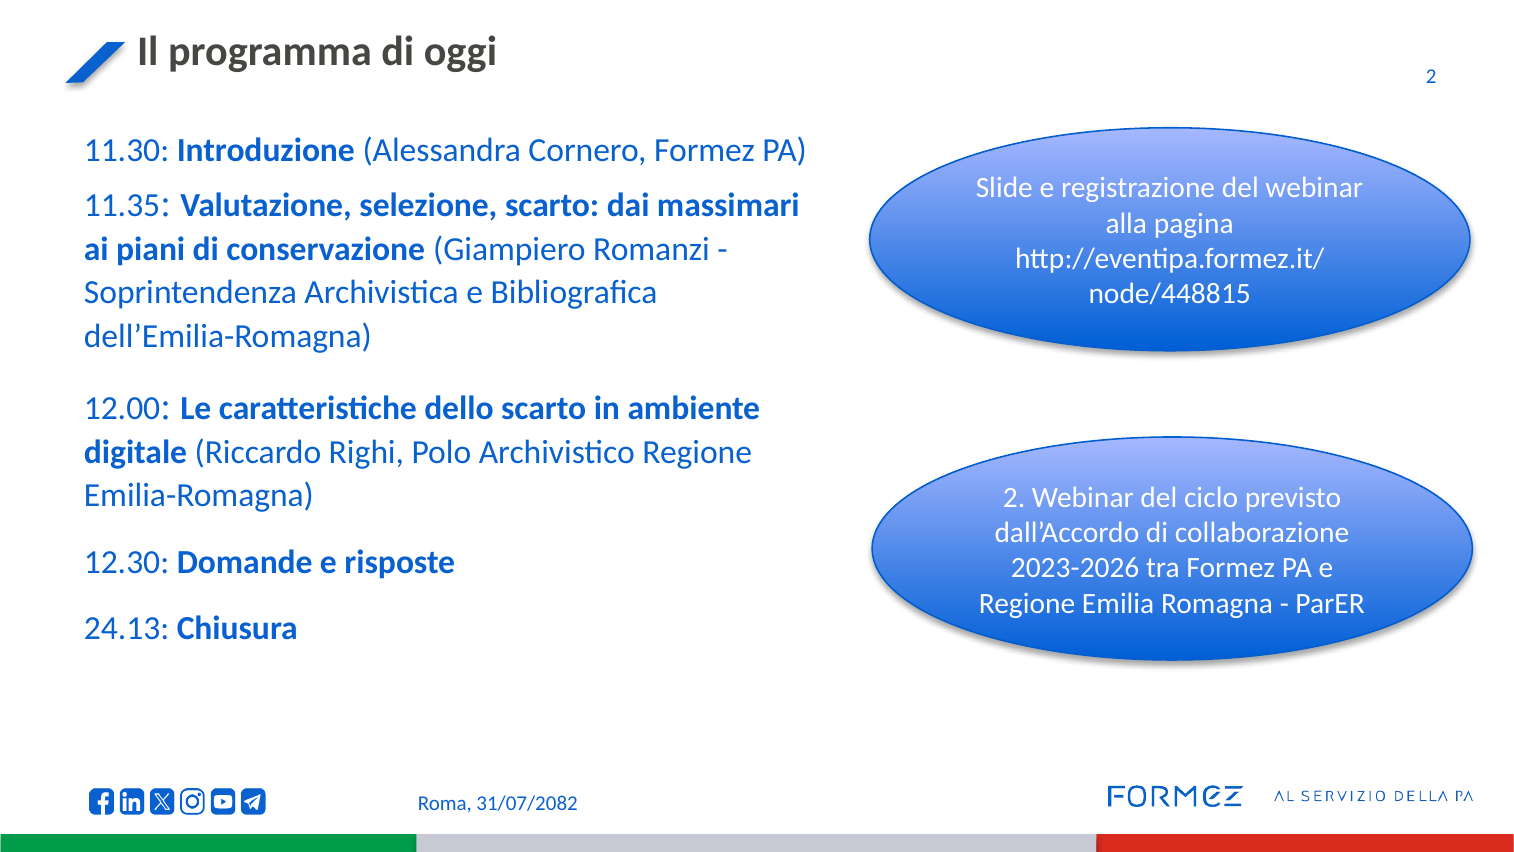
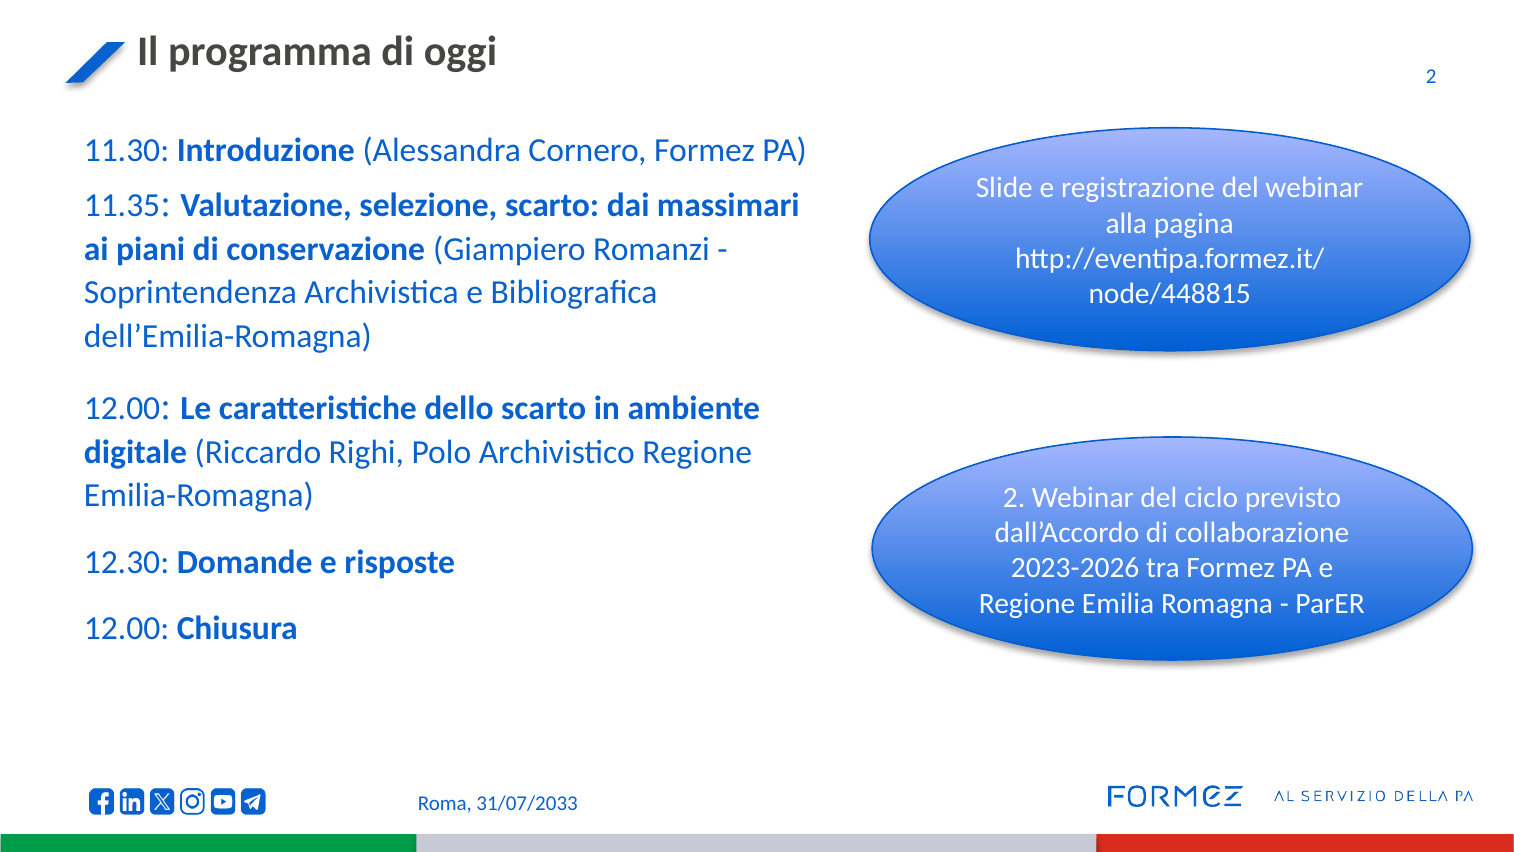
24.13 at (127, 629): 24.13 -> 12.00
31/07/2082: 31/07/2082 -> 31/07/2033
